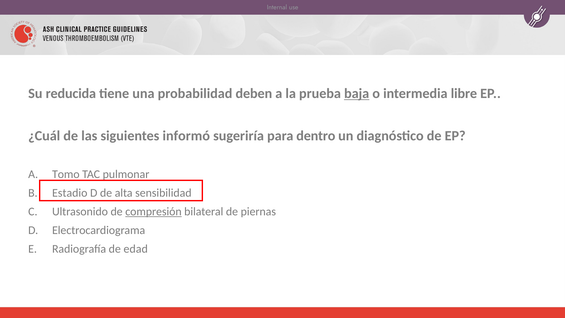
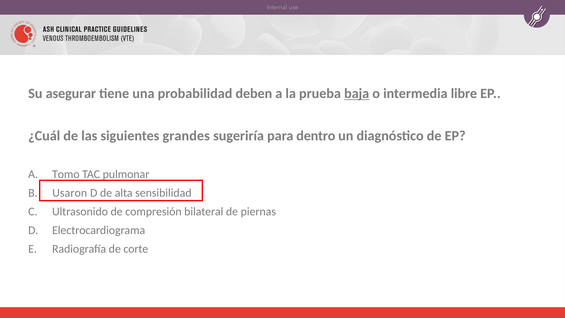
reducida: reducida -> asegurar
informó: informó -> grandes
Estadio: Estadio -> Usaron
compresión underline: present -> none
edad: edad -> corte
